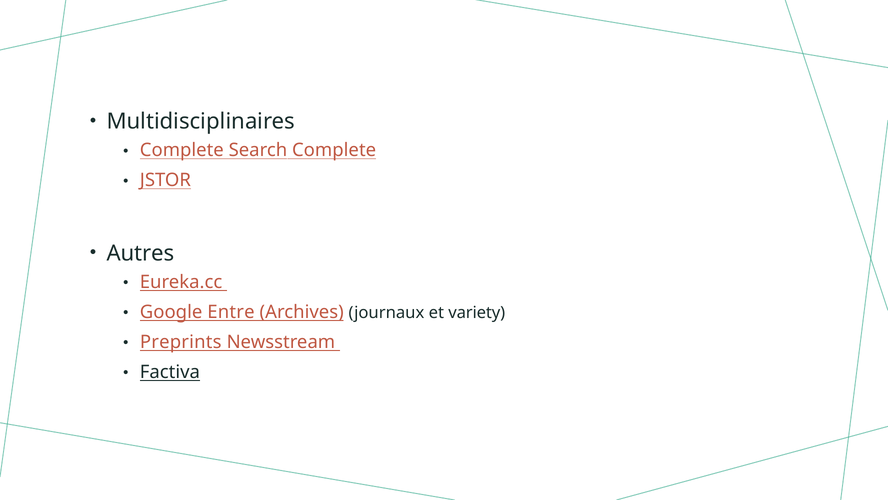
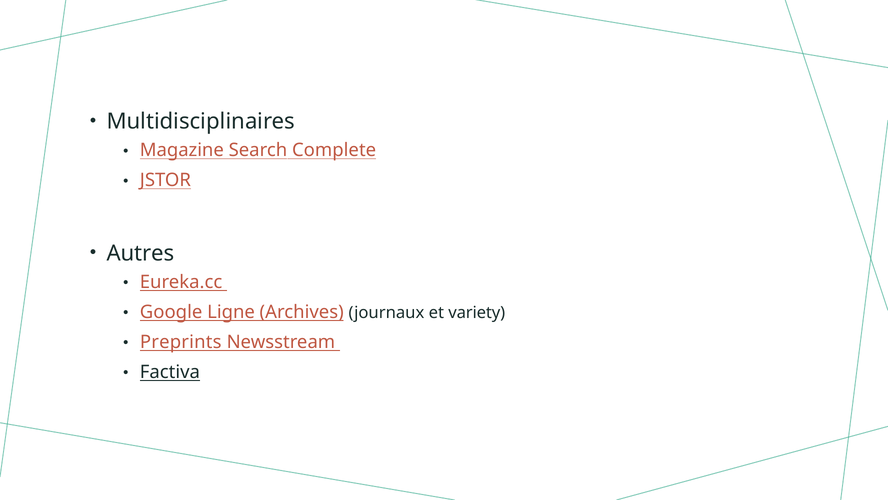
Complete at (182, 150): Complete -> Magazine
Entre: Entre -> Ligne
